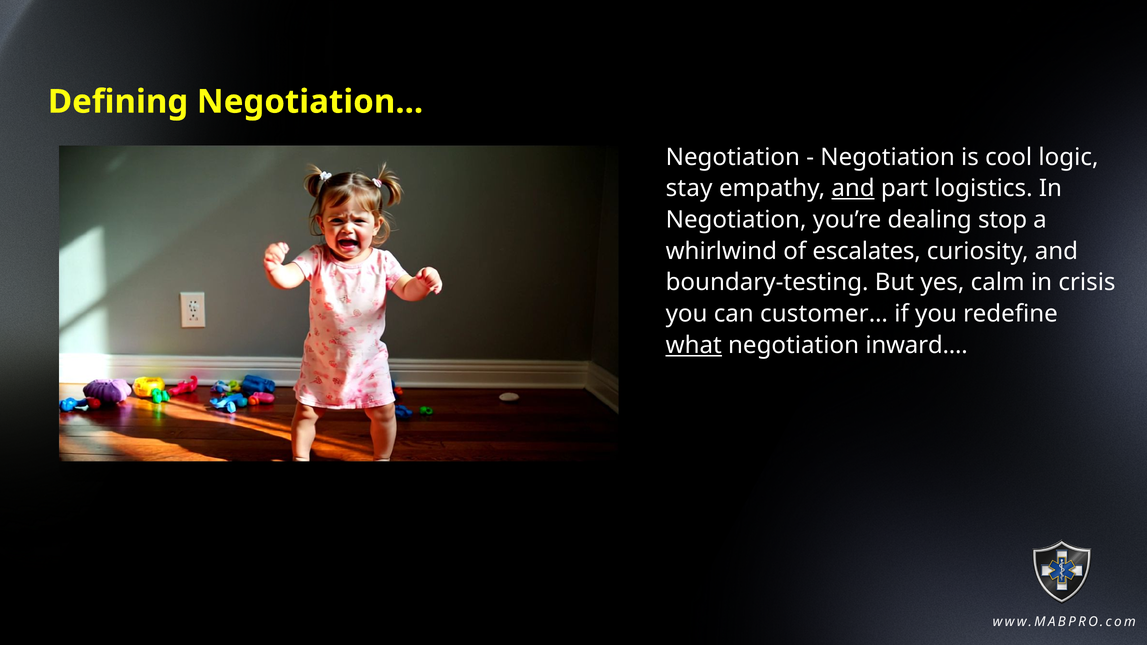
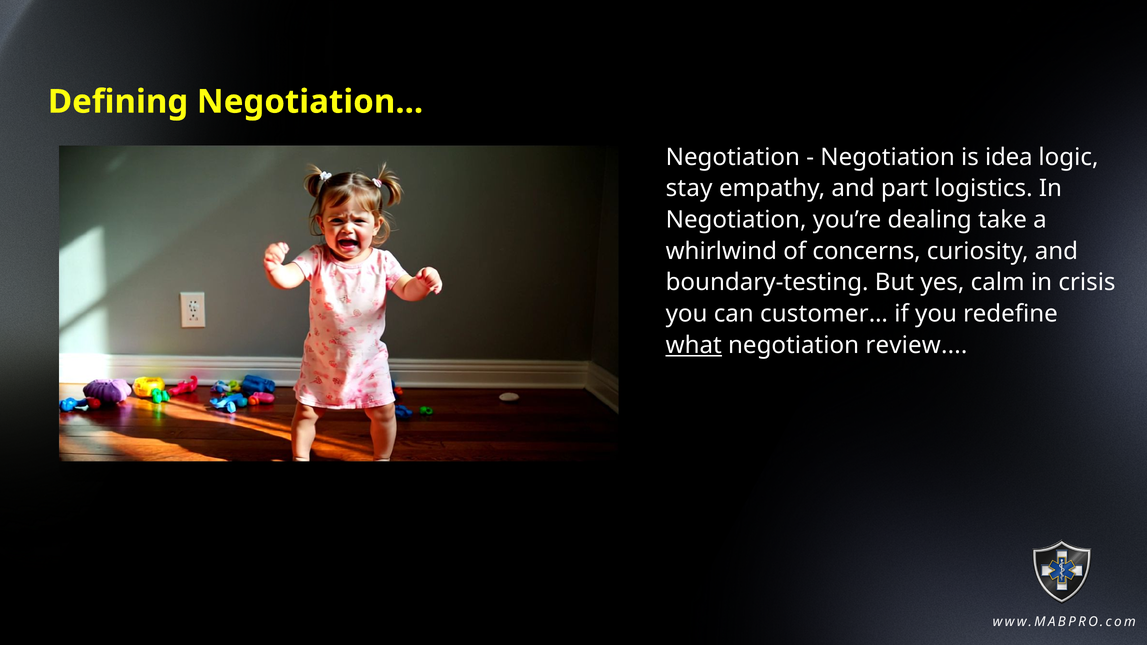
cool: cool -> idea
and at (853, 188) underline: present -> none
stop: stop -> take
escalates: escalates -> concerns
inward: inward -> review
